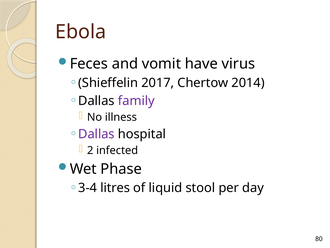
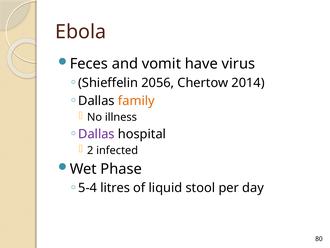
2017: 2017 -> 2056
family colour: purple -> orange
3-4: 3-4 -> 5-4
